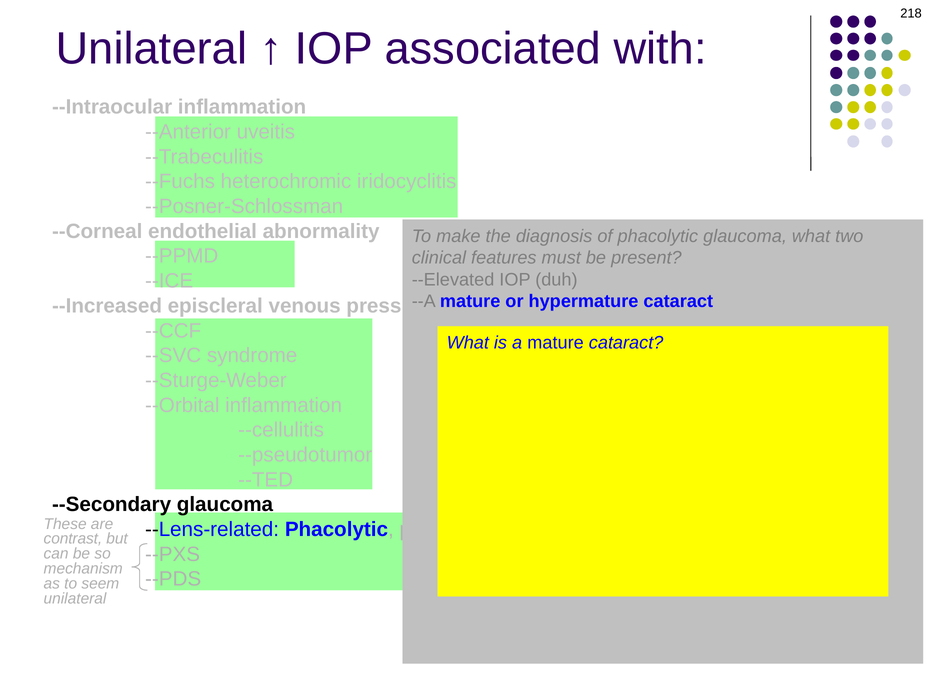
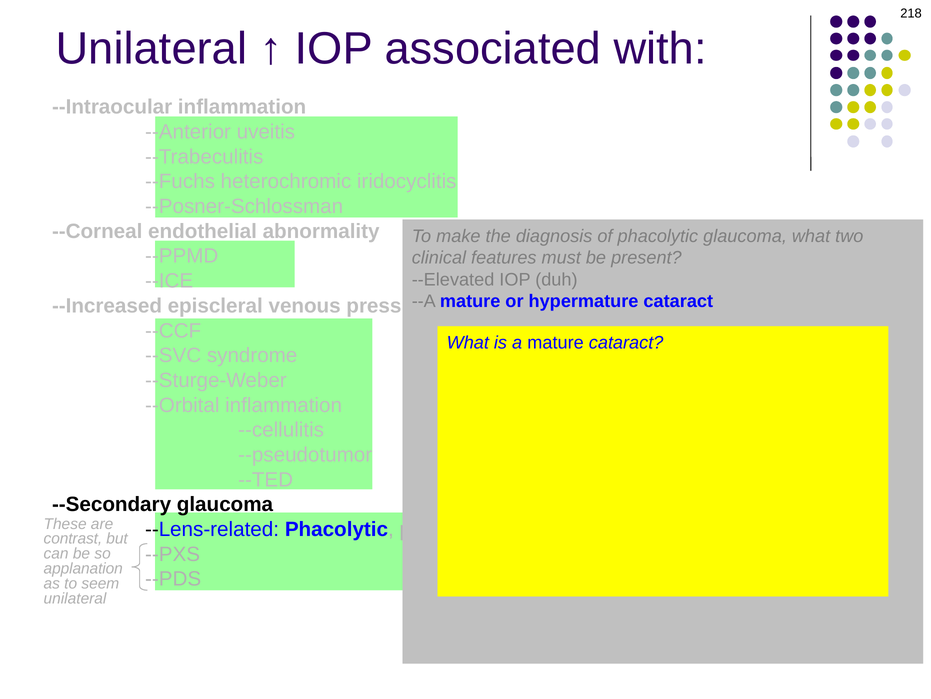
mechanism: mechanism -> applanation
